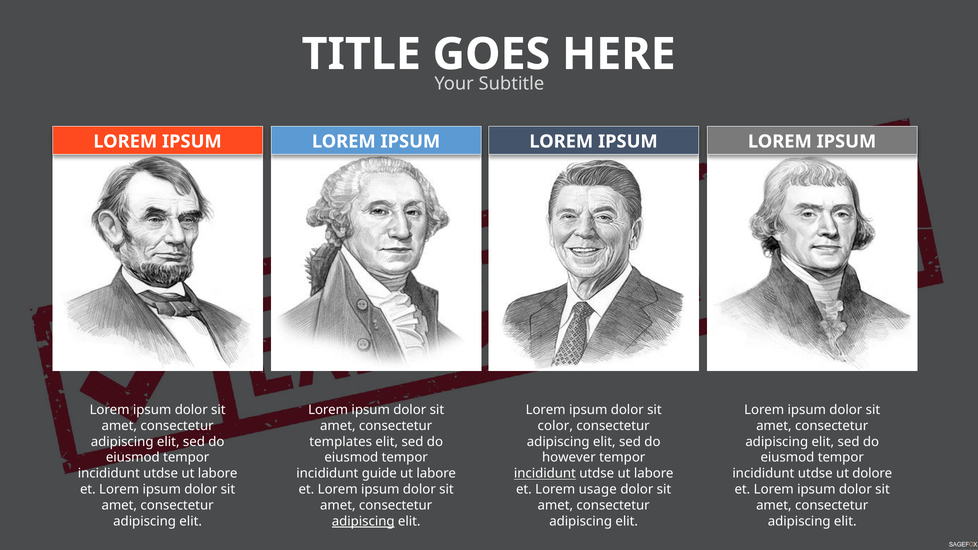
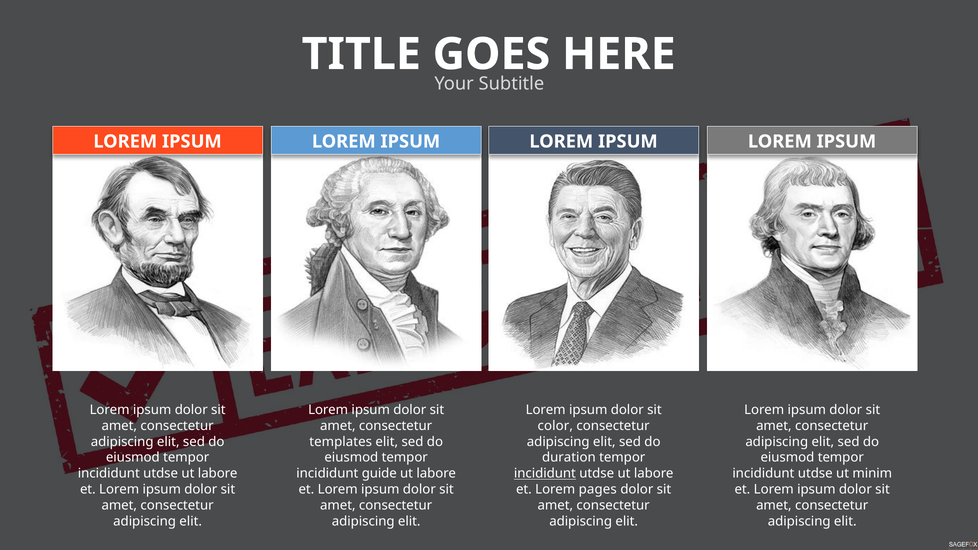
however: however -> duration
dolore: dolore -> minim
usage: usage -> pages
adipiscing at (363, 521) underline: present -> none
